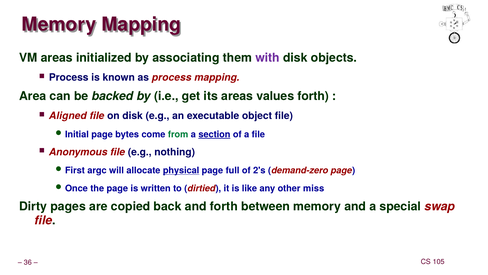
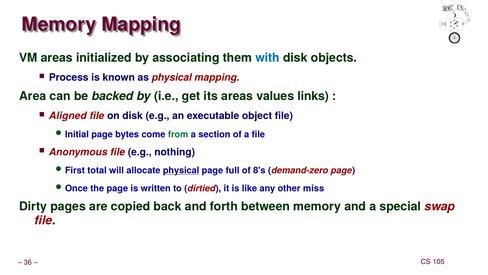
with colour: purple -> blue
as process: process -> physical
values forth: forth -> links
section underline: present -> none
argc: argc -> total
2's: 2's -> 8's
